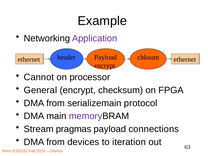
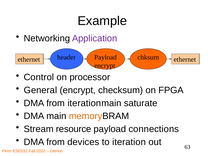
Cannot: Cannot -> Control
from serialize: serialize -> iteration
protocol: protocol -> saturate
memory colour: purple -> orange
pragmas: pragmas -> resource
